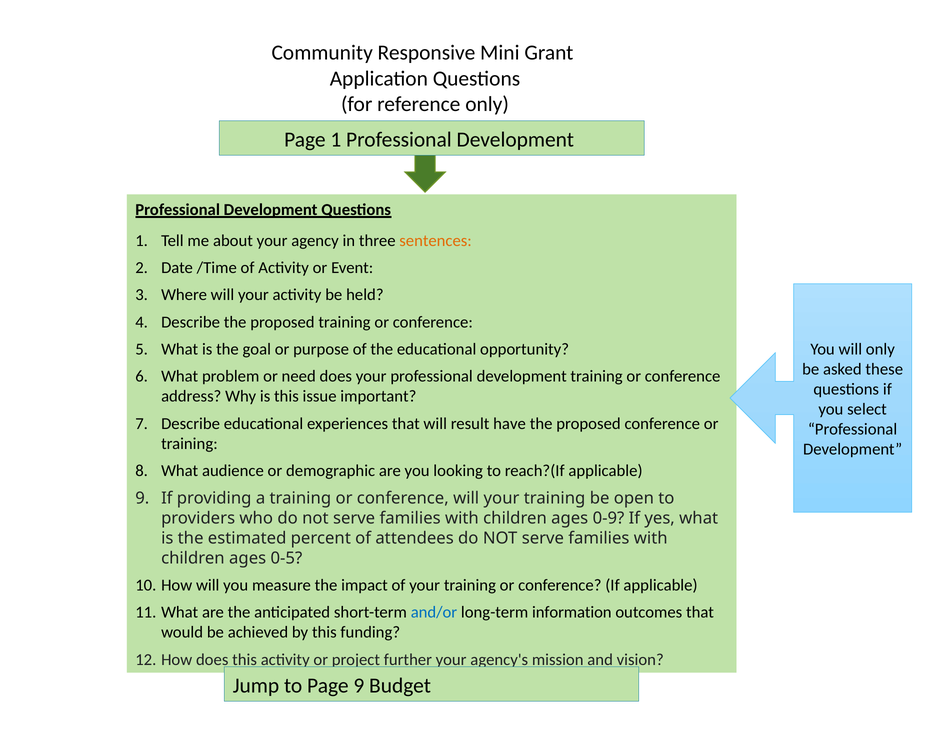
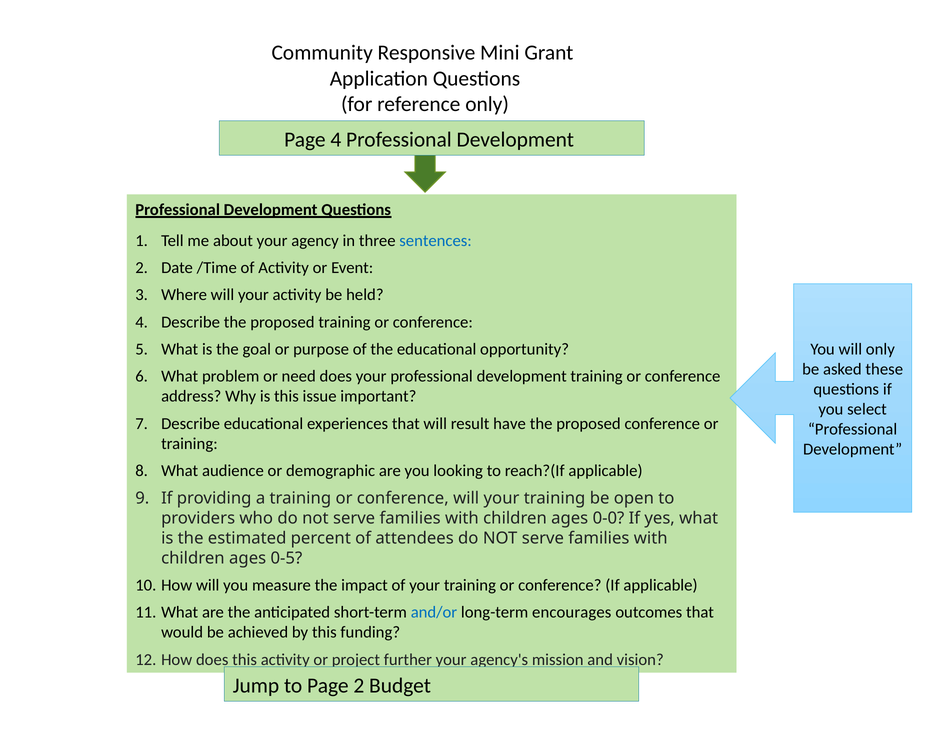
Page 1: 1 -> 4
sentences colour: orange -> blue
0-9: 0-9 -> 0-0
information: information -> encourages
Page 9: 9 -> 2
